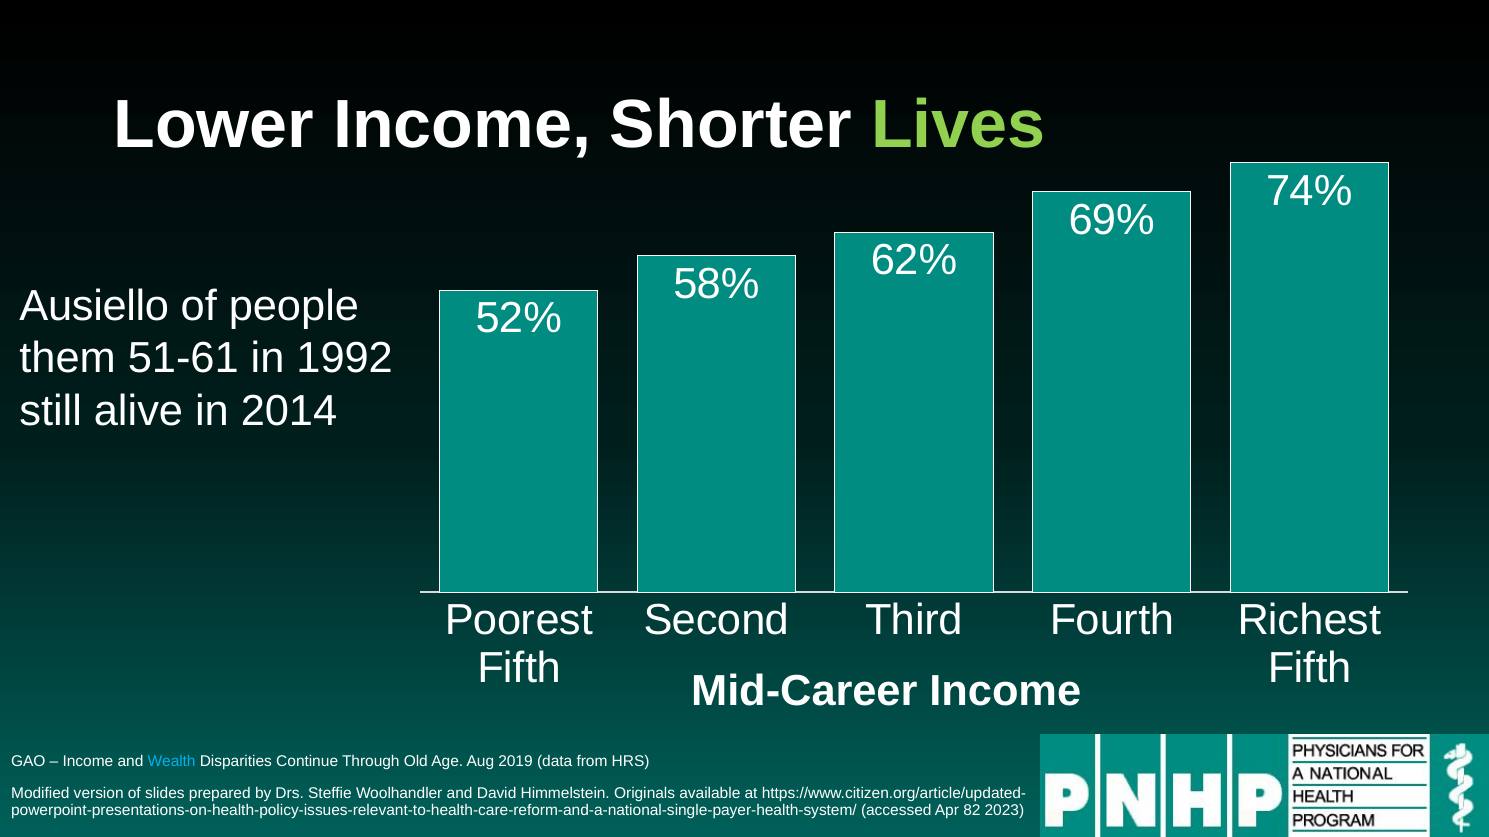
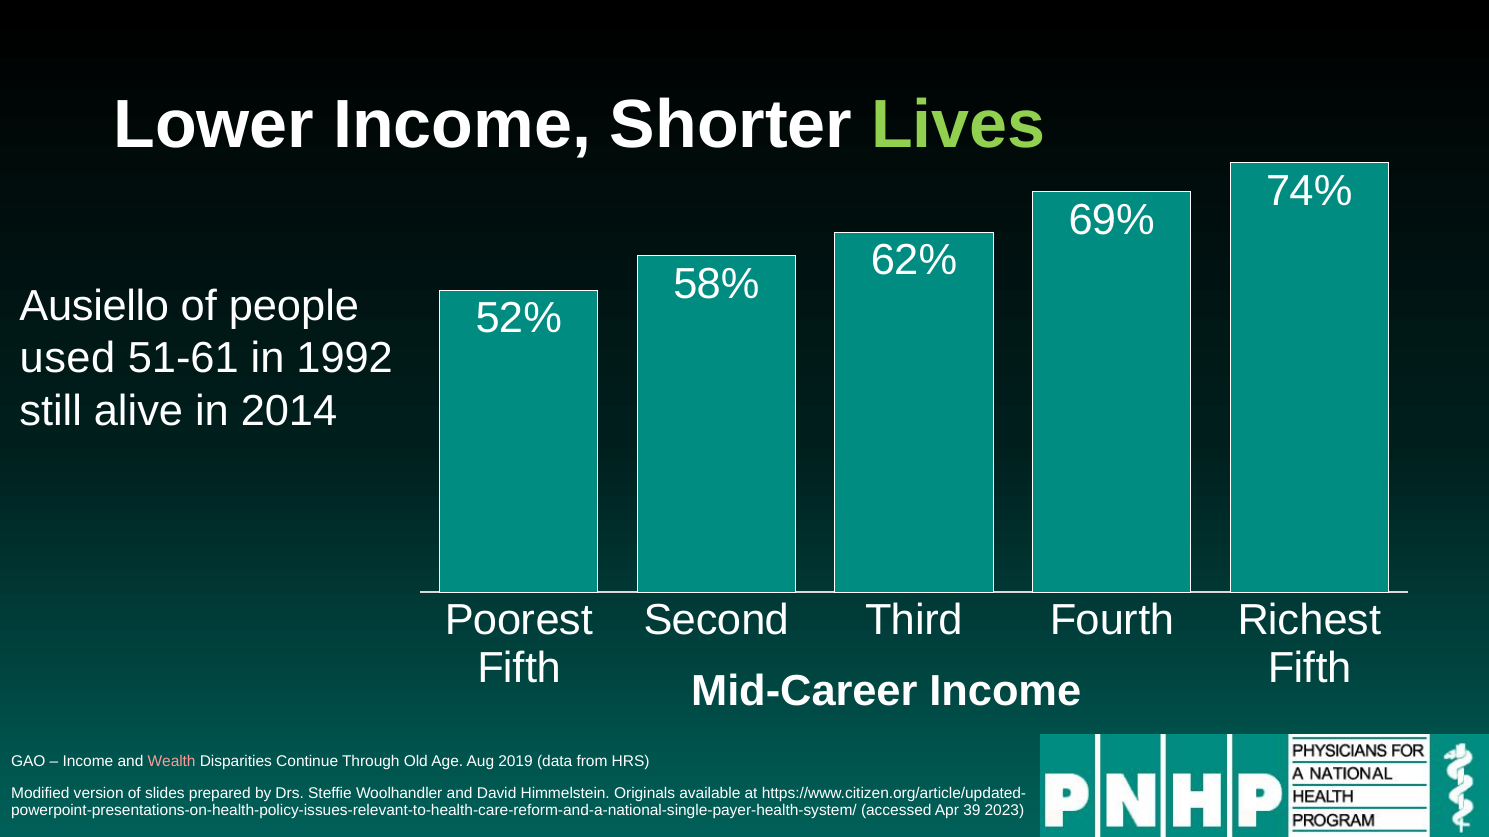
them: them -> used
Wealth colour: light blue -> pink
82: 82 -> 39
